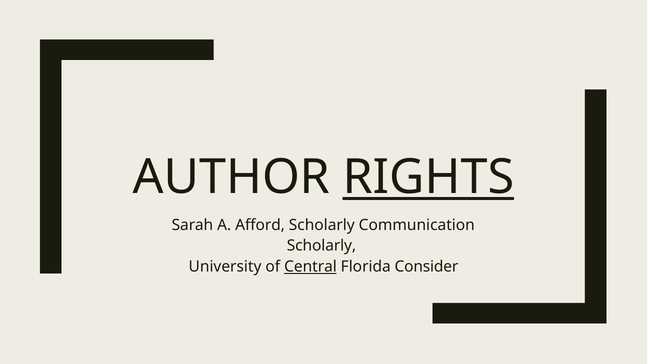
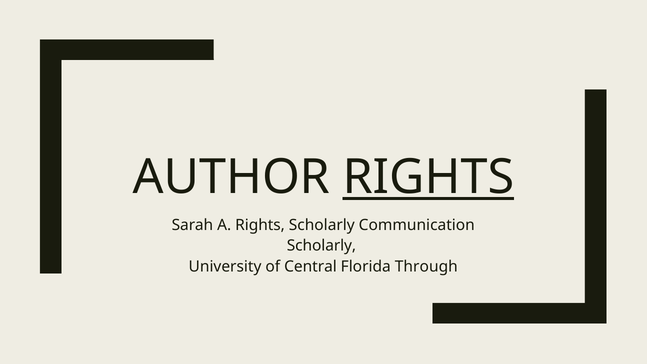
A Afford: Afford -> Rights
Central underline: present -> none
Consider: Consider -> Through
